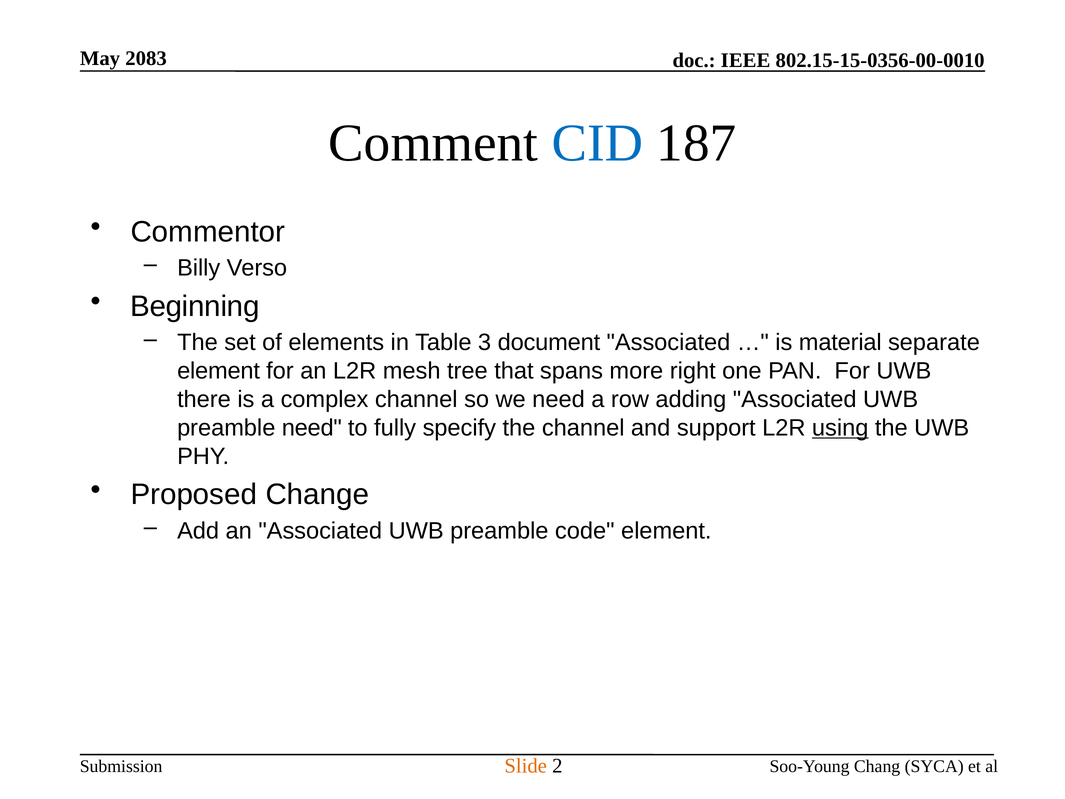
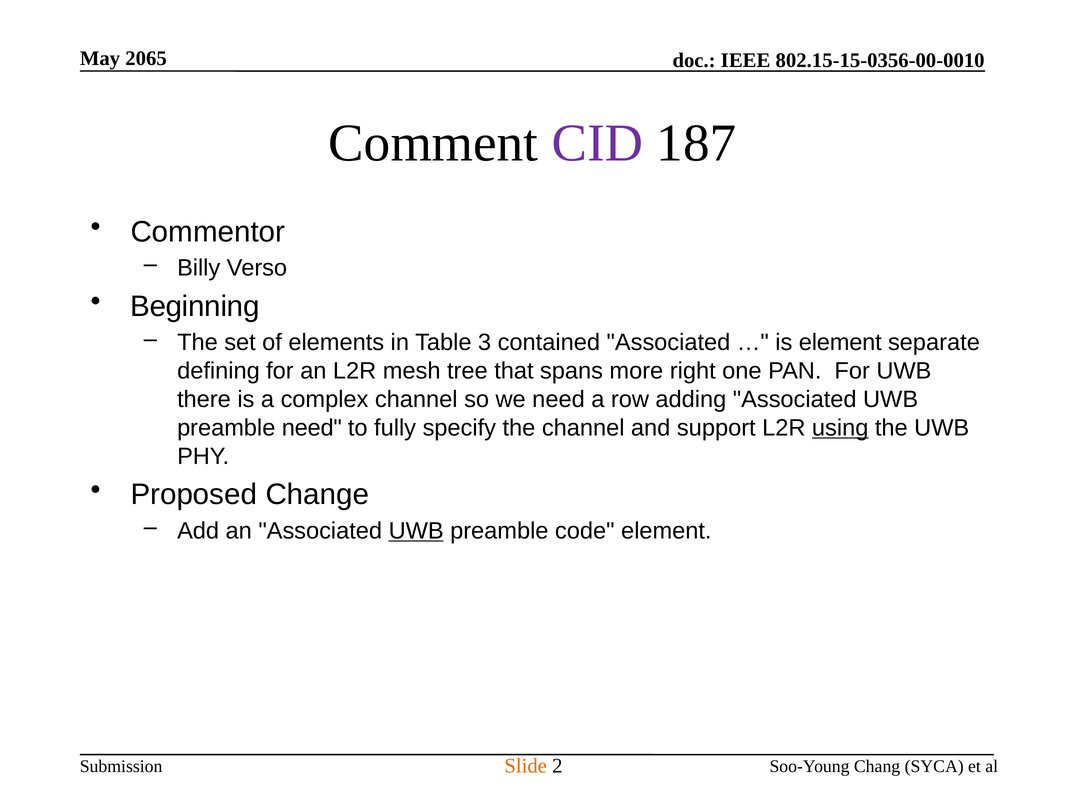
2083: 2083 -> 2065
CID colour: blue -> purple
document: document -> contained
is material: material -> element
element at (219, 371): element -> defining
UWB at (416, 531) underline: none -> present
